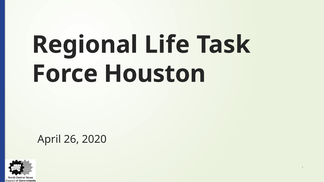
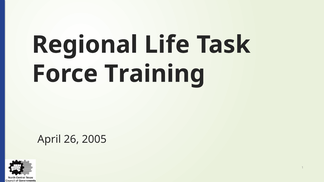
Houston: Houston -> Training
2020: 2020 -> 2005
